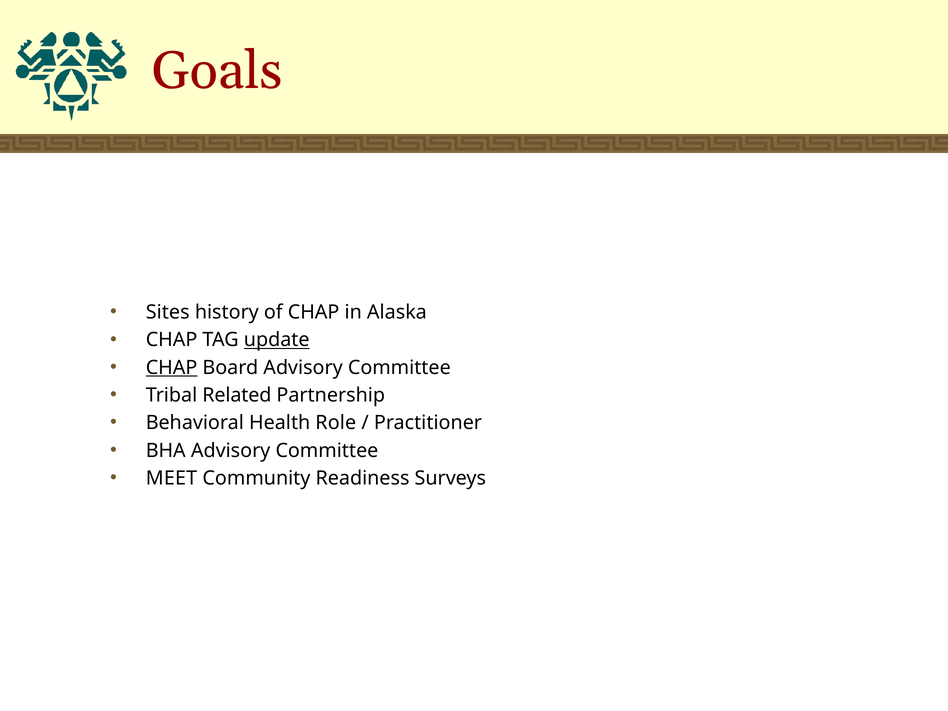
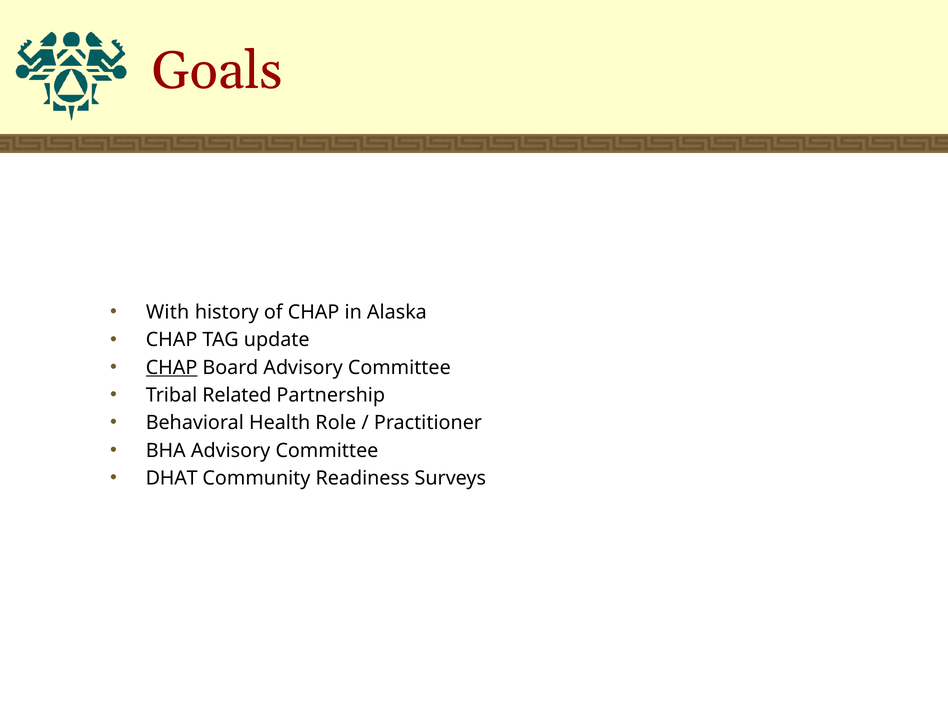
Sites: Sites -> With
update underline: present -> none
MEET: MEET -> DHAT
